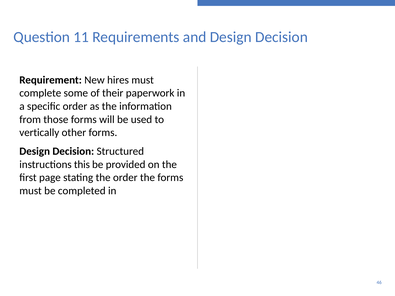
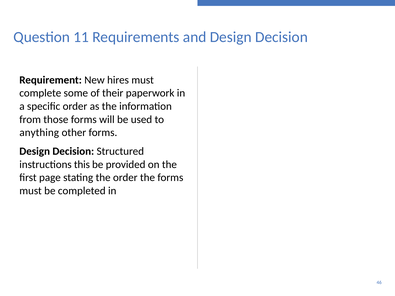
vertically: vertically -> anything
